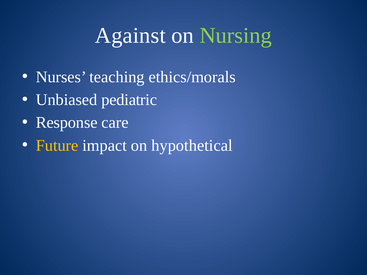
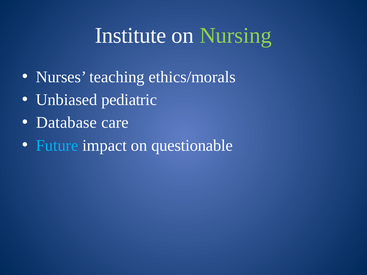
Against: Against -> Institute
Response: Response -> Database
Future colour: yellow -> light blue
hypothetical: hypothetical -> questionable
